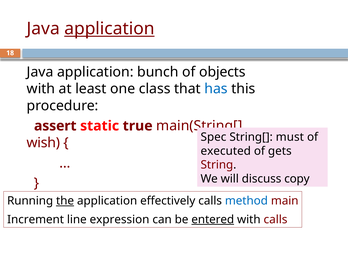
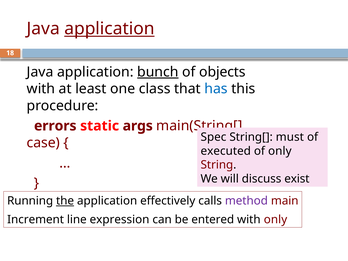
bunch underline: none -> present
assert: assert -> errors
true: true -> args
wish: wish -> case
of gets: gets -> only
copy: copy -> exist
method colour: blue -> purple
entered underline: present -> none
with calls: calls -> only
